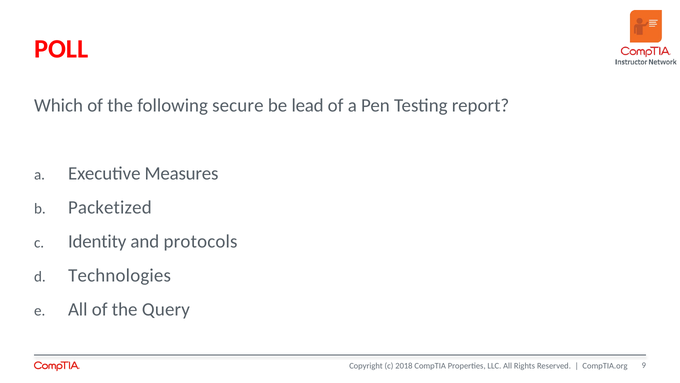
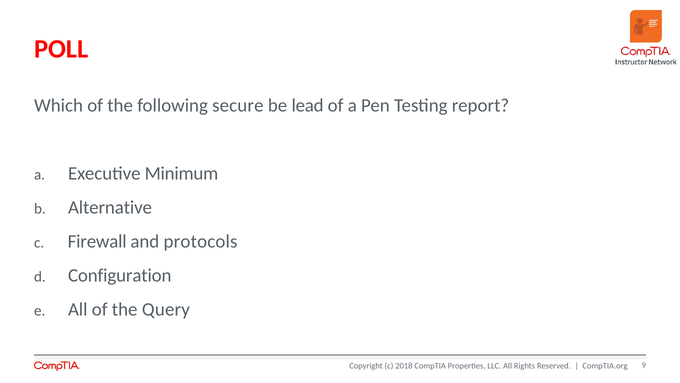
Measures: Measures -> Minimum
Packetized: Packetized -> Alternative
Identity: Identity -> Firewall
Technologies: Technologies -> Configuration
